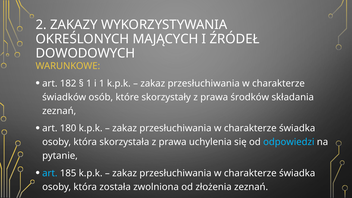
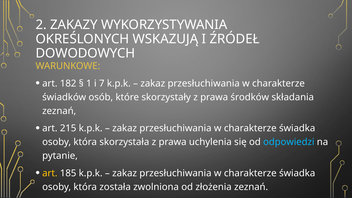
MAJĄCYCH: MAJĄCYCH -> WSKAZUJĄ
i 1: 1 -> 7
180: 180 -> 215
art at (50, 173) colour: light blue -> yellow
